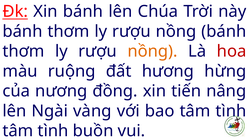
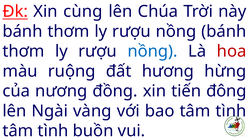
Xin bánh: bánh -> cùng
nồng at (153, 51) colour: orange -> blue
nâng: nâng -> đông
